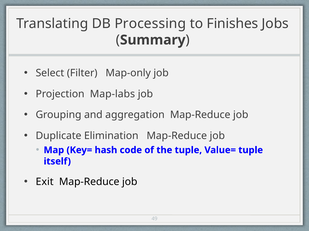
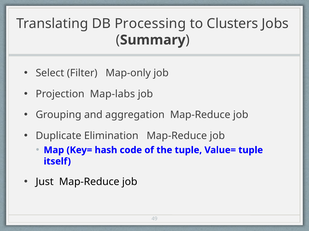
Finishes: Finishes -> Clusters
Exit: Exit -> Just
